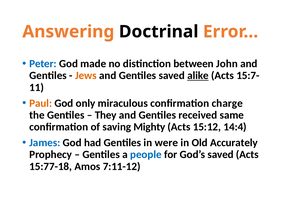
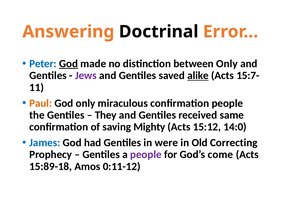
God at (68, 64) underline: none -> present
between John: John -> Only
Jews colour: orange -> purple
confirmation charge: charge -> people
14:4: 14:4 -> 14:0
Accurately: Accurately -> Correcting
people at (146, 155) colour: blue -> purple
God’s saved: saved -> come
15:77-18: 15:77-18 -> 15:89-18
7:11-12: 7:11-12 -> 0:11-12
